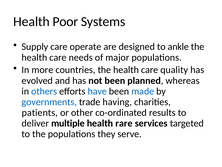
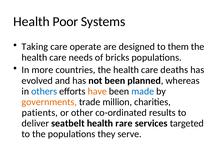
Supply: Supply -> Taking
ankle: ankle -> them
major: major -> bricks
quality: quality -> deaths
have colour: blue -> orange
governments colour: blue -> orange
having: having -> million
multiple: multiple -> seatbelt
